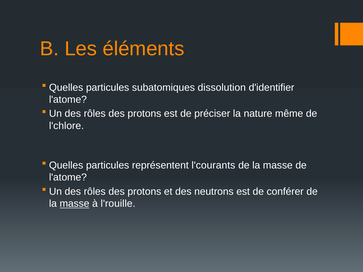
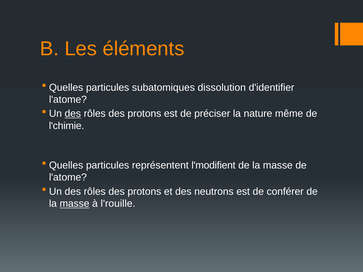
des at (73, 114) underline: none -> present
l'chlore: l'chlore -> l'chimie
l'courants: l'courants -> l'modifient
